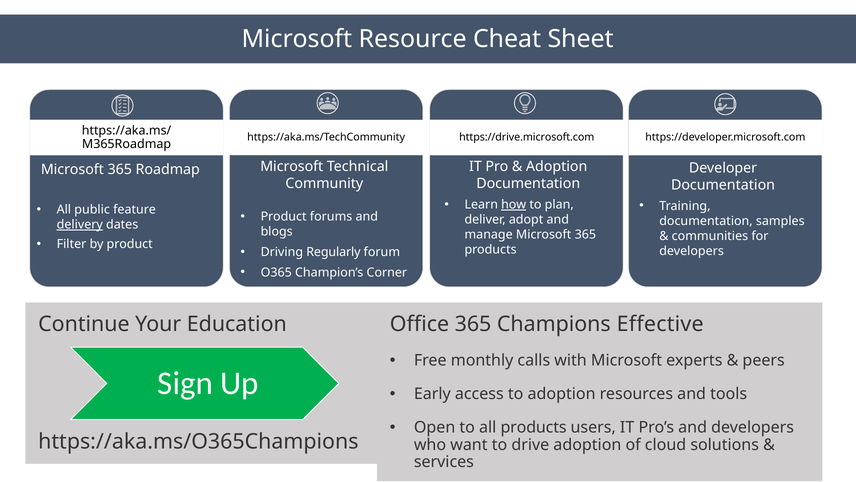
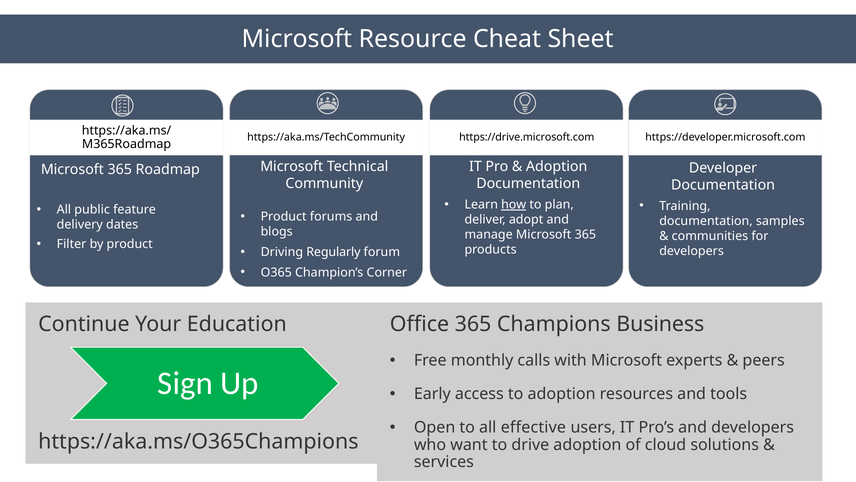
delivery underline: present -> none
Effective: Effective -> Business
all products: products -> effective
